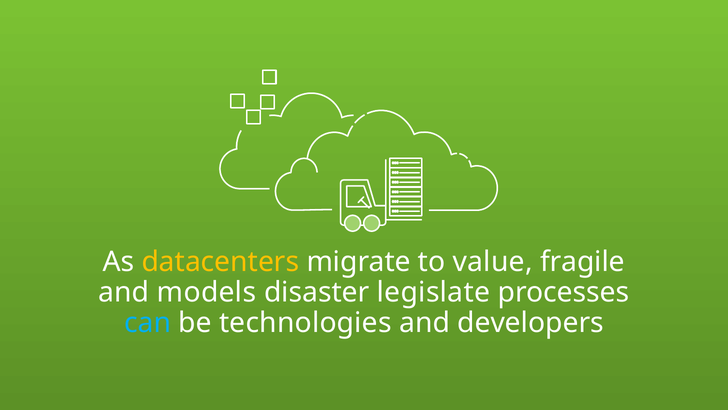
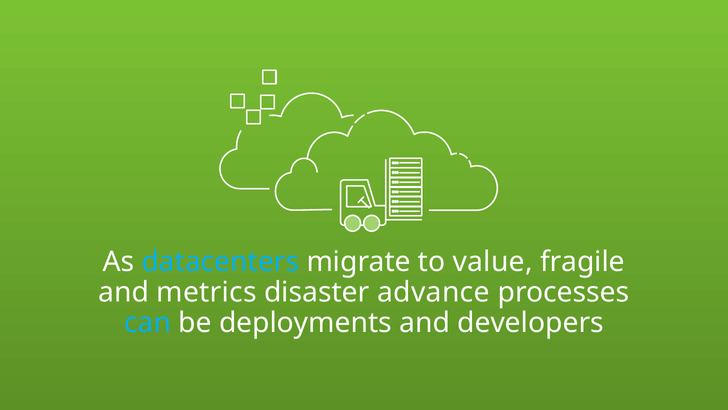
datacenters colour: yellow -> light blue
models: models -> metrics
legislate: legislate -> advance
technologies: technologies -> deployments
